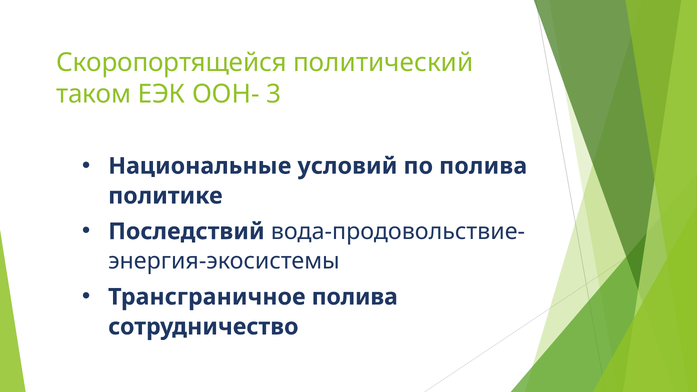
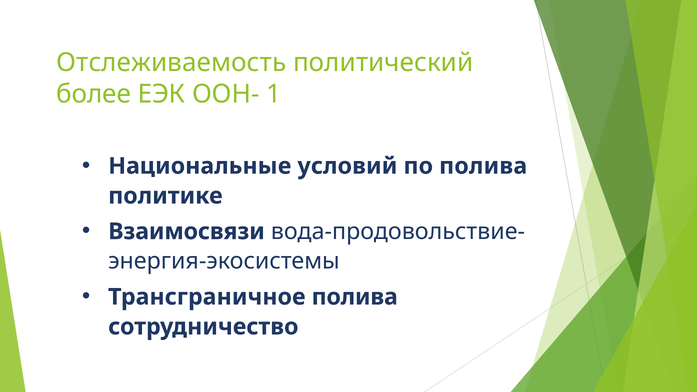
Скоропортящейся: Скоропортящейся -> Отслеживаемость
таком: таком -> более
3: 3 -> 1
Последствий: Последствий -> Взаимосвязи
